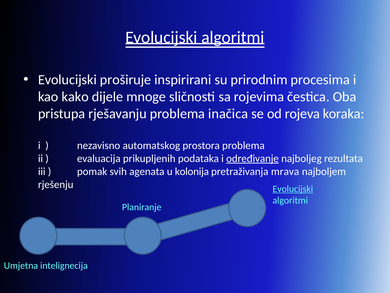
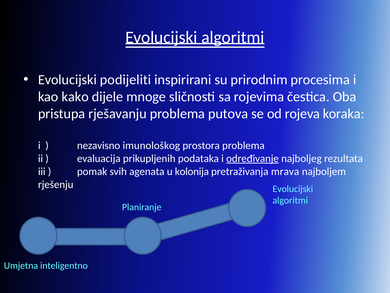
proširuje: proširuje -> podijeliti
inačica: inačica -> putova
automatskog: automatskog -> imunološkog
Evolucijski at (293, 188) underline: present -> none
intelignecija: intelignecija -> inteligentno
